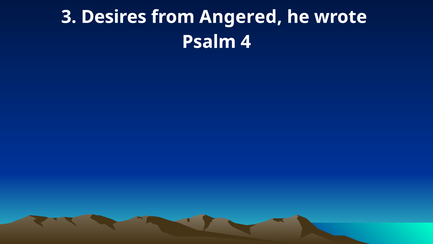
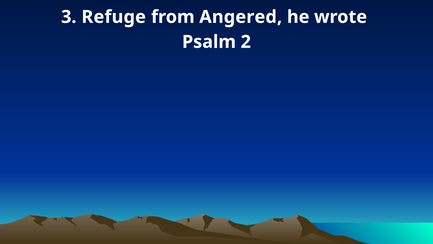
Desires: Desires -> Refuge
4: 4 -> 2
